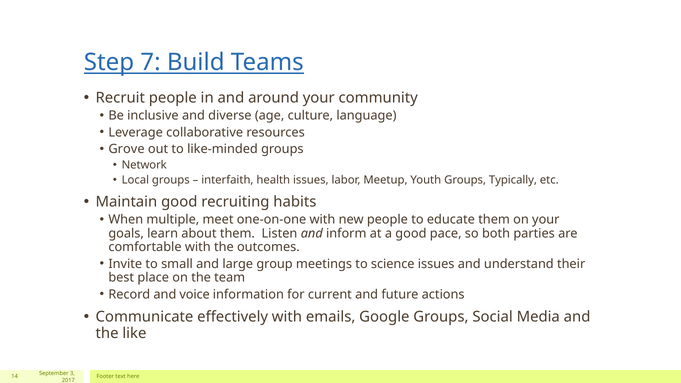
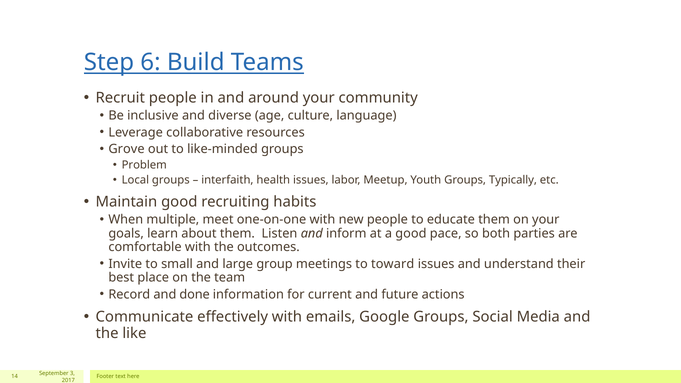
7: 7 -> 6
Network: Network -> Problem
science: science -> toward
voice: voice -> done
